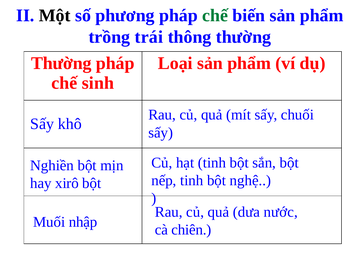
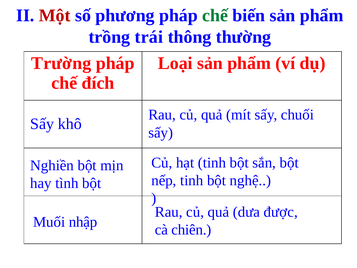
Một colour: black -> red
Thường at (61, 63): Thường -> Trường
sinh: sinh -> đích
xirô: xirô -> tình
nước: nước -> được
